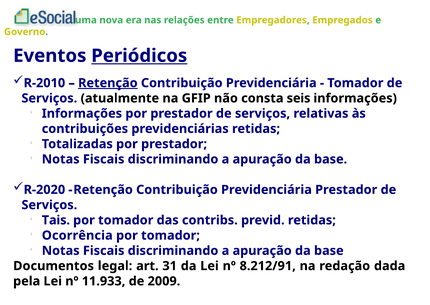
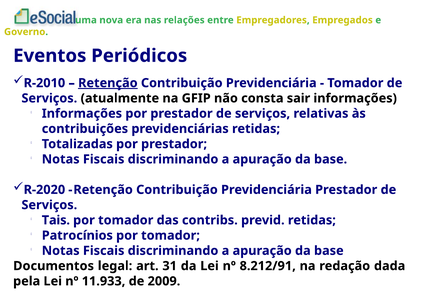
Periódicos underline: present -> none
seis: seis -> sair
Ocorrência: Ocorrência -> Patrocínios
